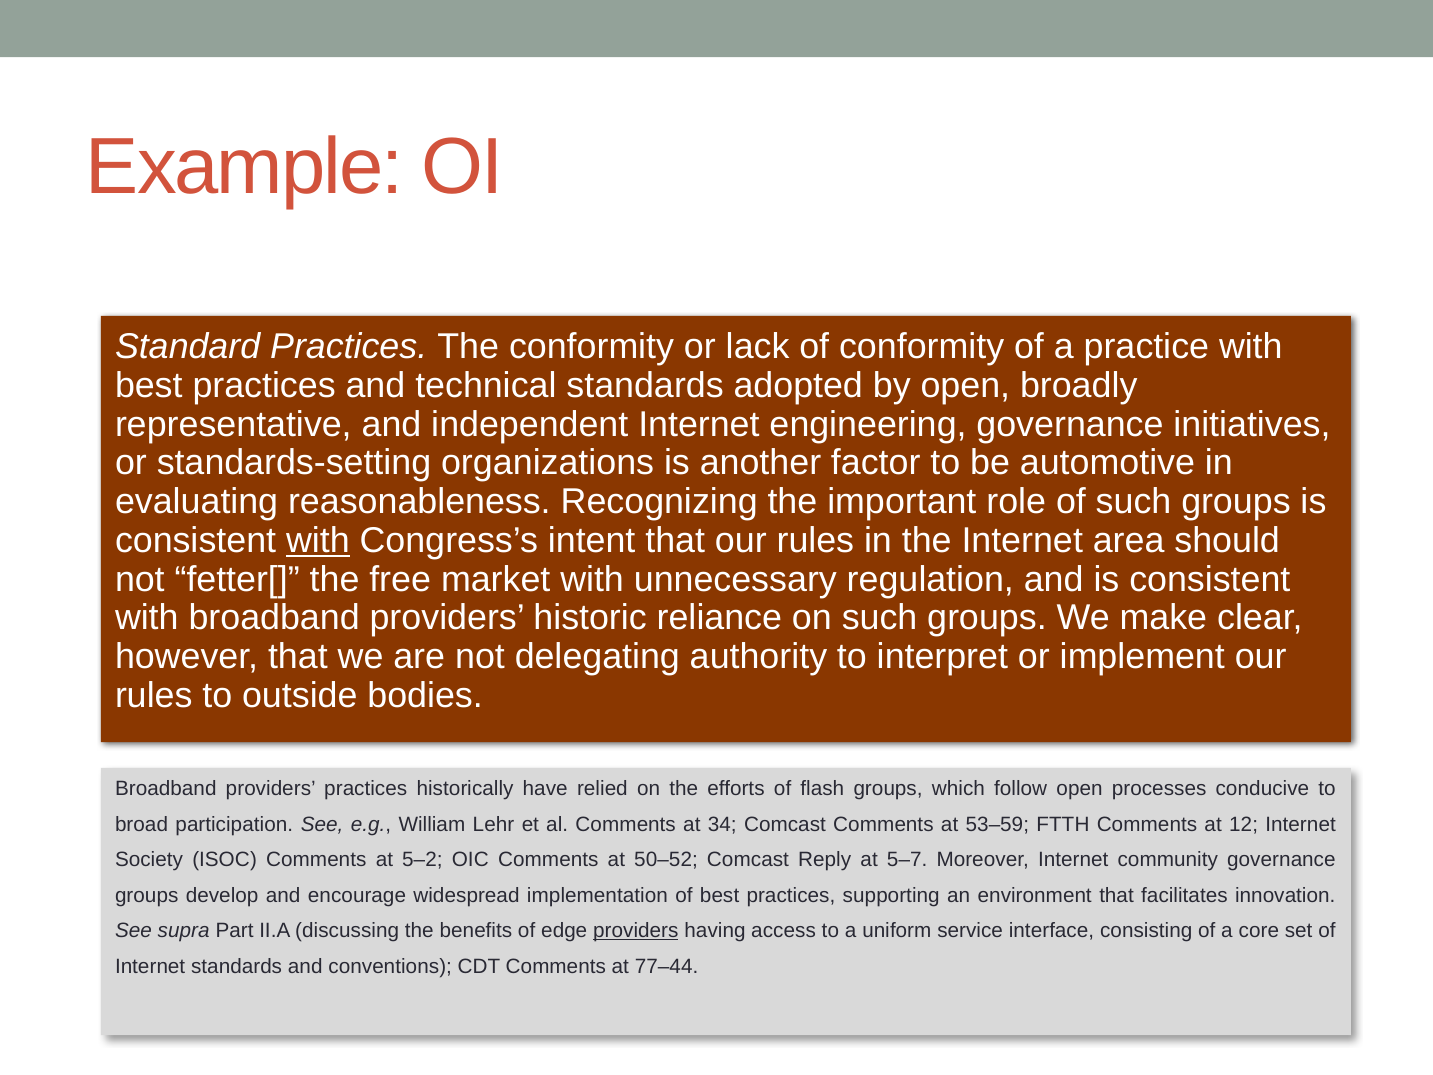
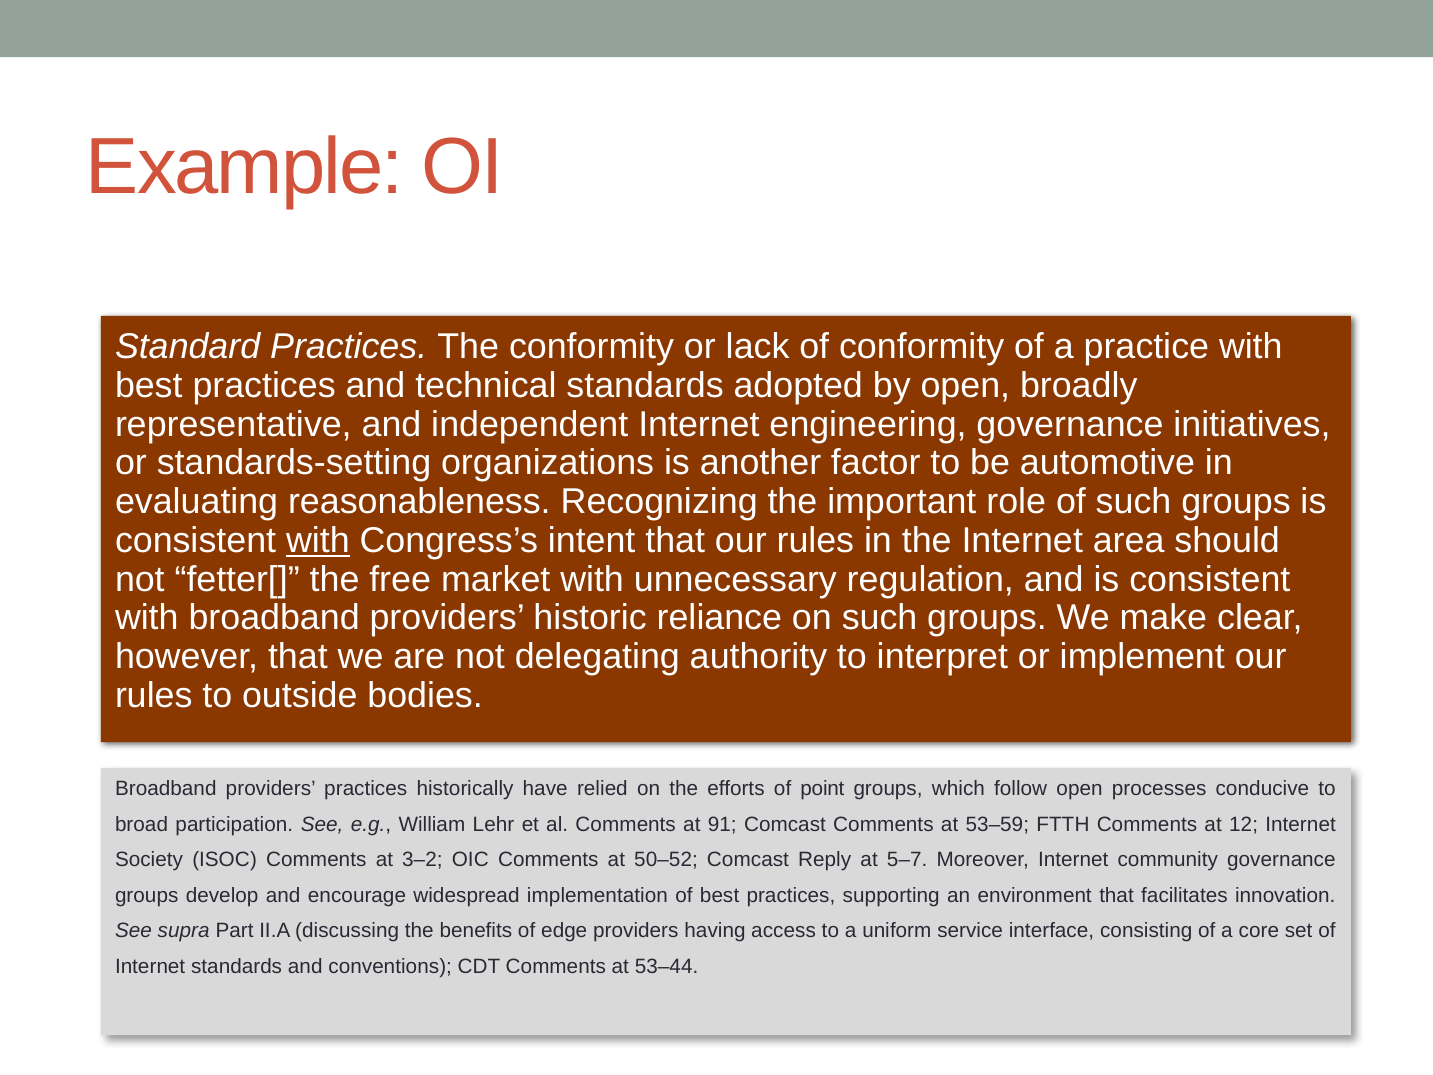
flash: flash -> point
34: 34 -> 91
5–2: 5–2 -> 3–2
providers at (636, 931) underline: present -> none
77–44: 77–44 -> 53–44
